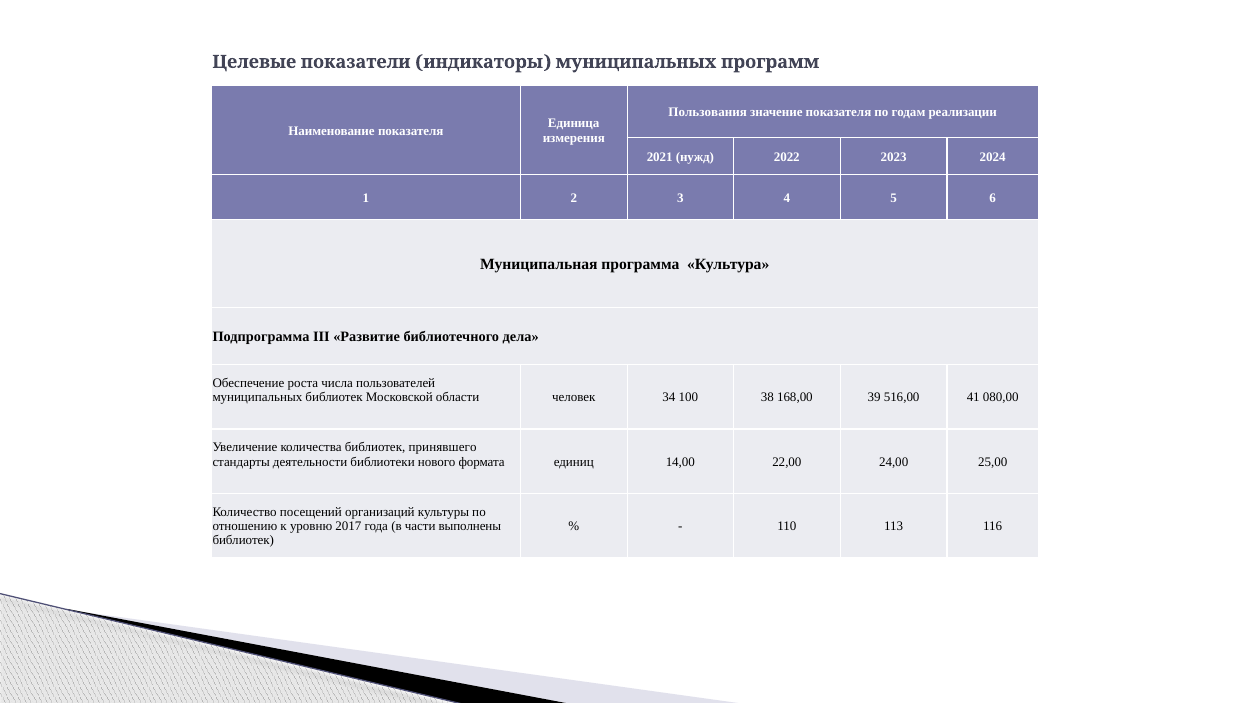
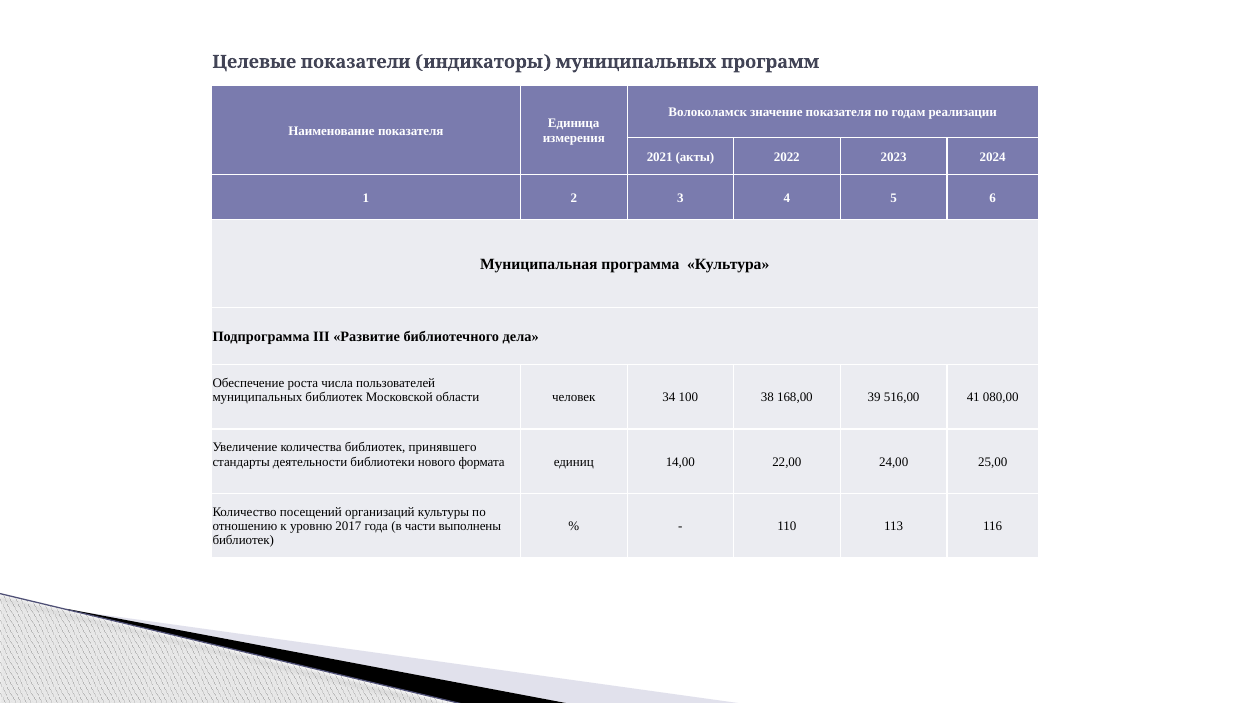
Пользования: Пользования -> Волоколамск
нужд: нужд -> акты
